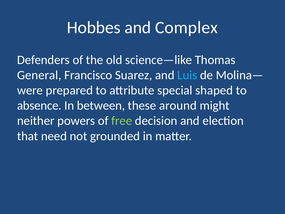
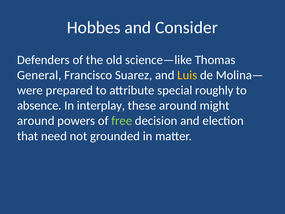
Complex: Complex -> Consider
Luis colour: light blue -> yellow
shaped: shaped -> roughly
between: between -> interplay
neither at (36, 121): neither -> around
